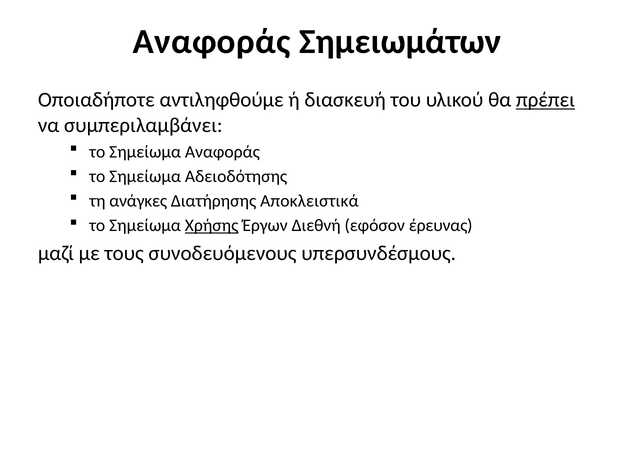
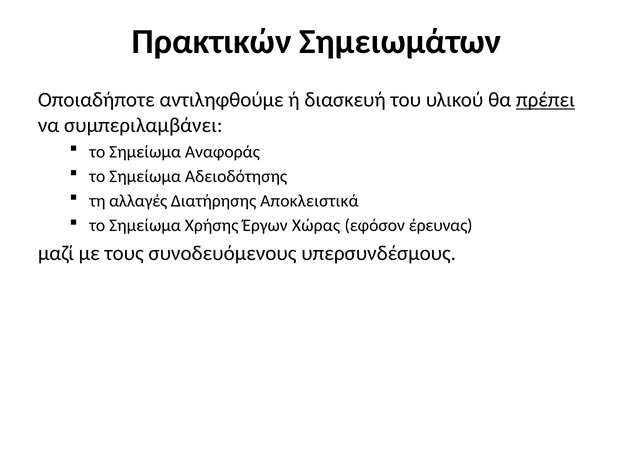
Αναφοράς at (212, 42): Αναφοράς -> Πρακτικών
ανάγκες: ανάγκες -> αλλαγές
Χρήσης underline: present -> none
Διεθνή: Διεθνή -> Χώρας
